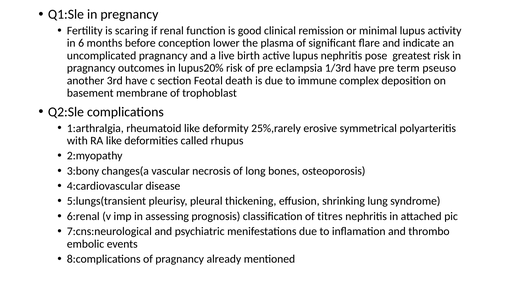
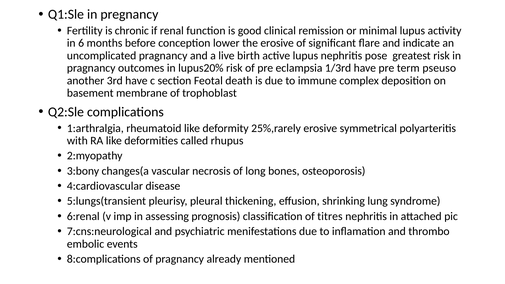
scaring: scaring -> chronic
the plasma: plasma -> erosive
